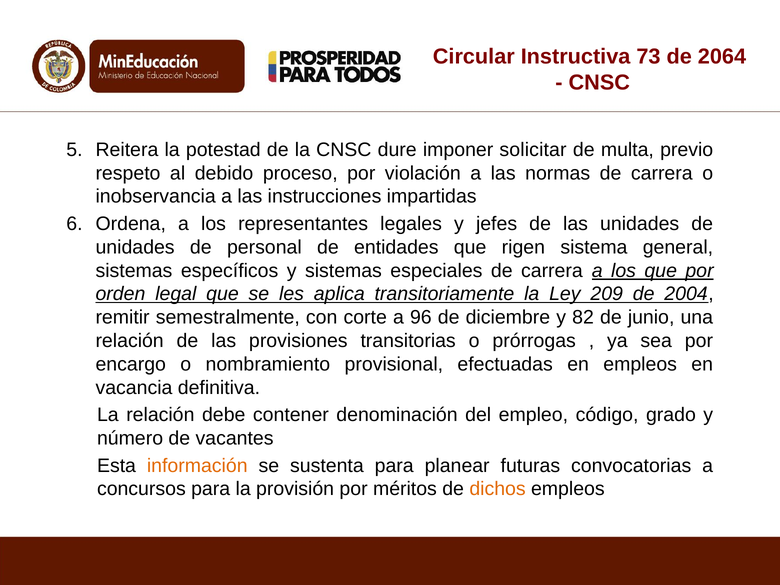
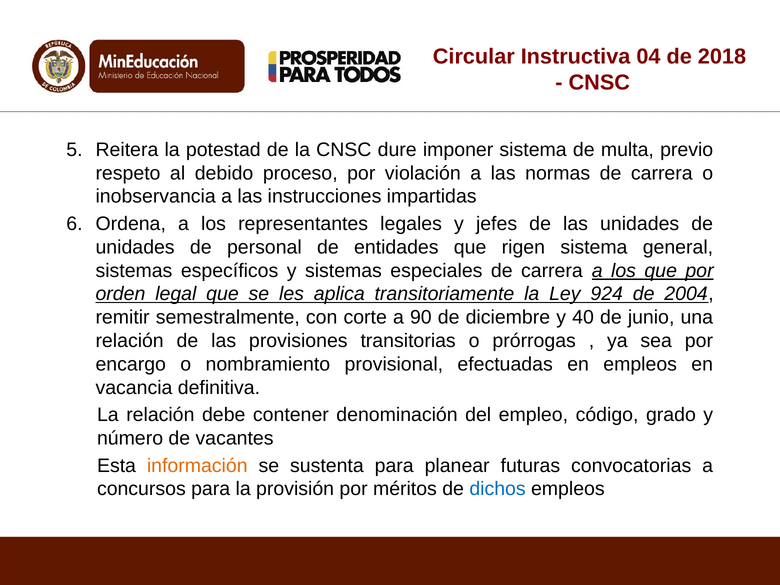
73: 73 -> 04
2064: 2064 -> 2018
imponer solicitar: solicitar -> sistema
209: 209 -> 924
96: 96 -> 90
82: 82 -> 40
dichos colour: orange -> blue
